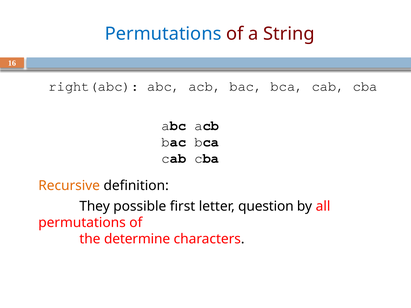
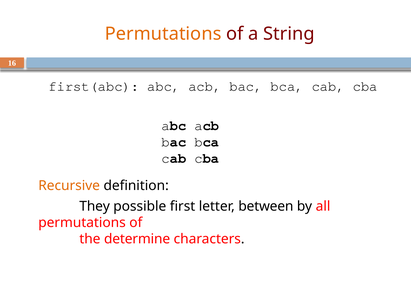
Permutations at (163, 34) colour: blue -> orange
right(abc: right(abc -> first(abc
question: question -> between
